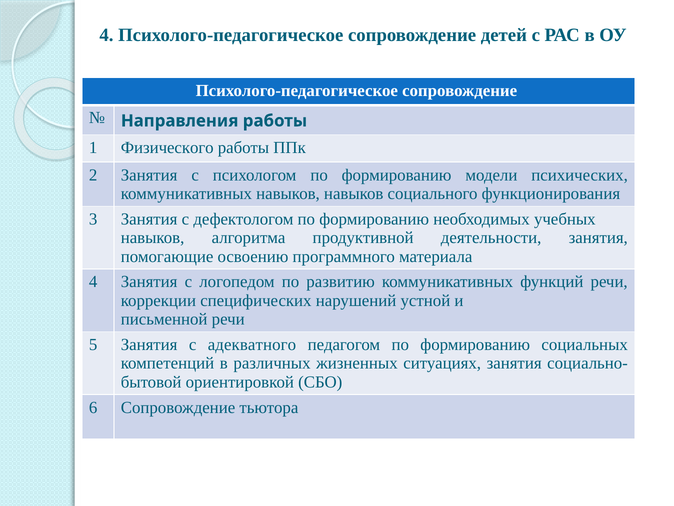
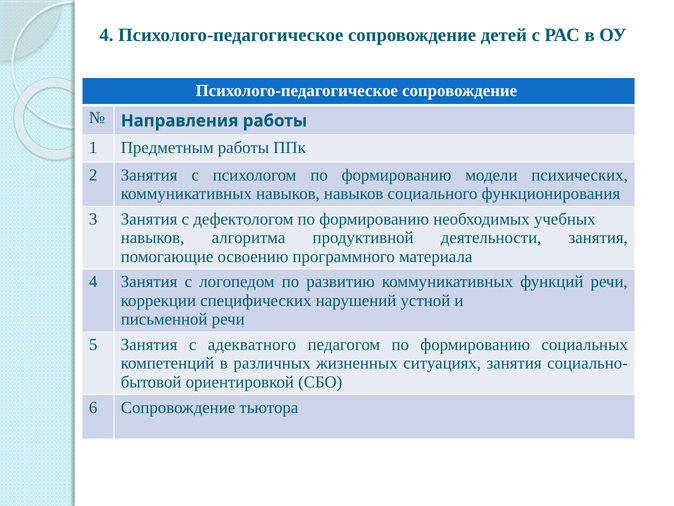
Физического: Физического -> Предметным
